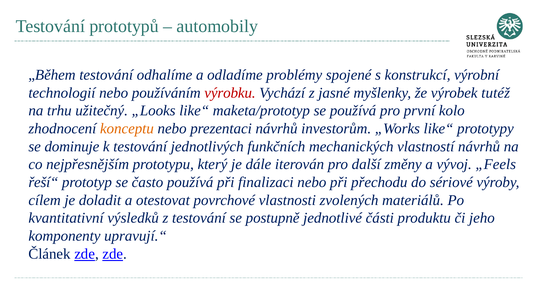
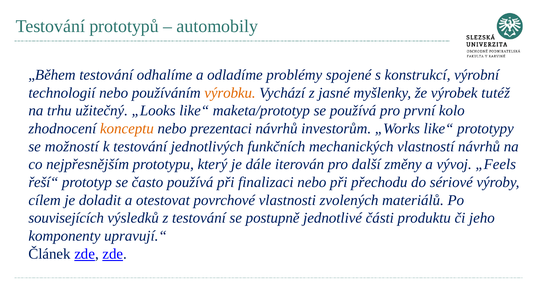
výrobku colour: red -> orange
dominuje: dominuje -> možností
kvantitativní: kvantitativní -> souvisejících
